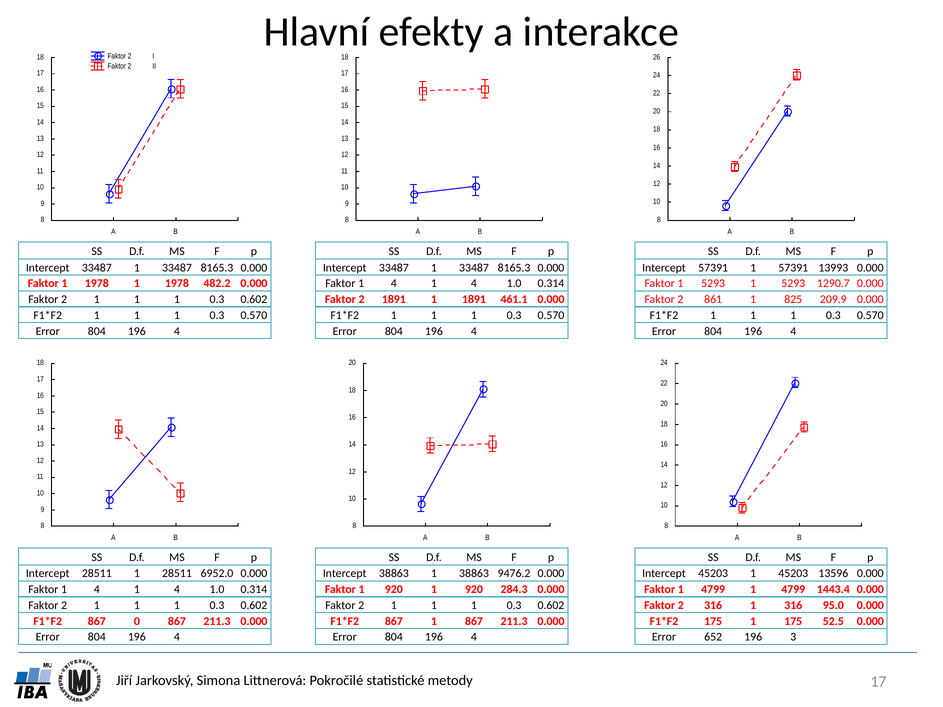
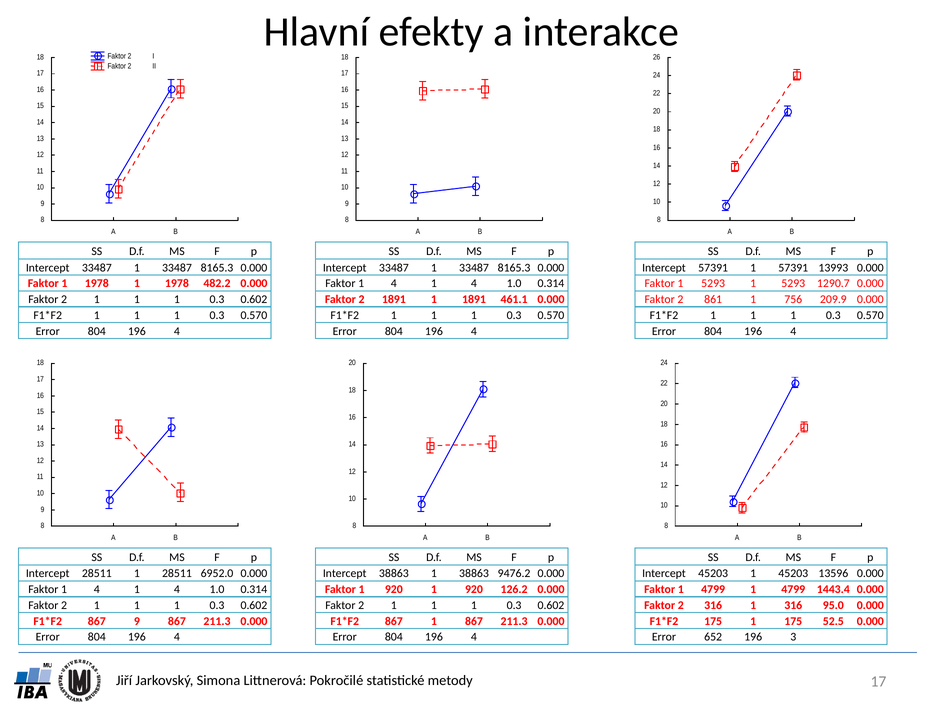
825: 825 -> 756
284.3: 284.3 -> 126.2
867 0: 0 -> 9
